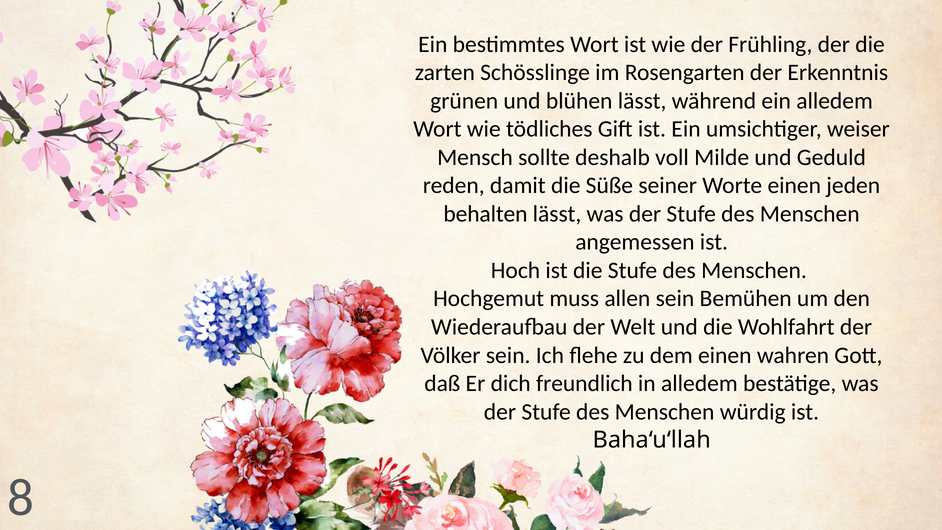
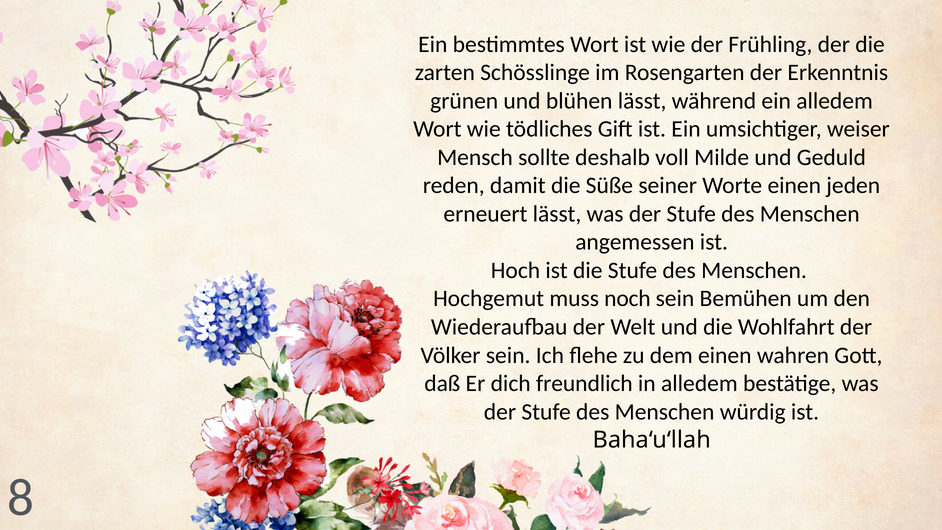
behalten: behalten -> erneuert
allen: allen -> noch
